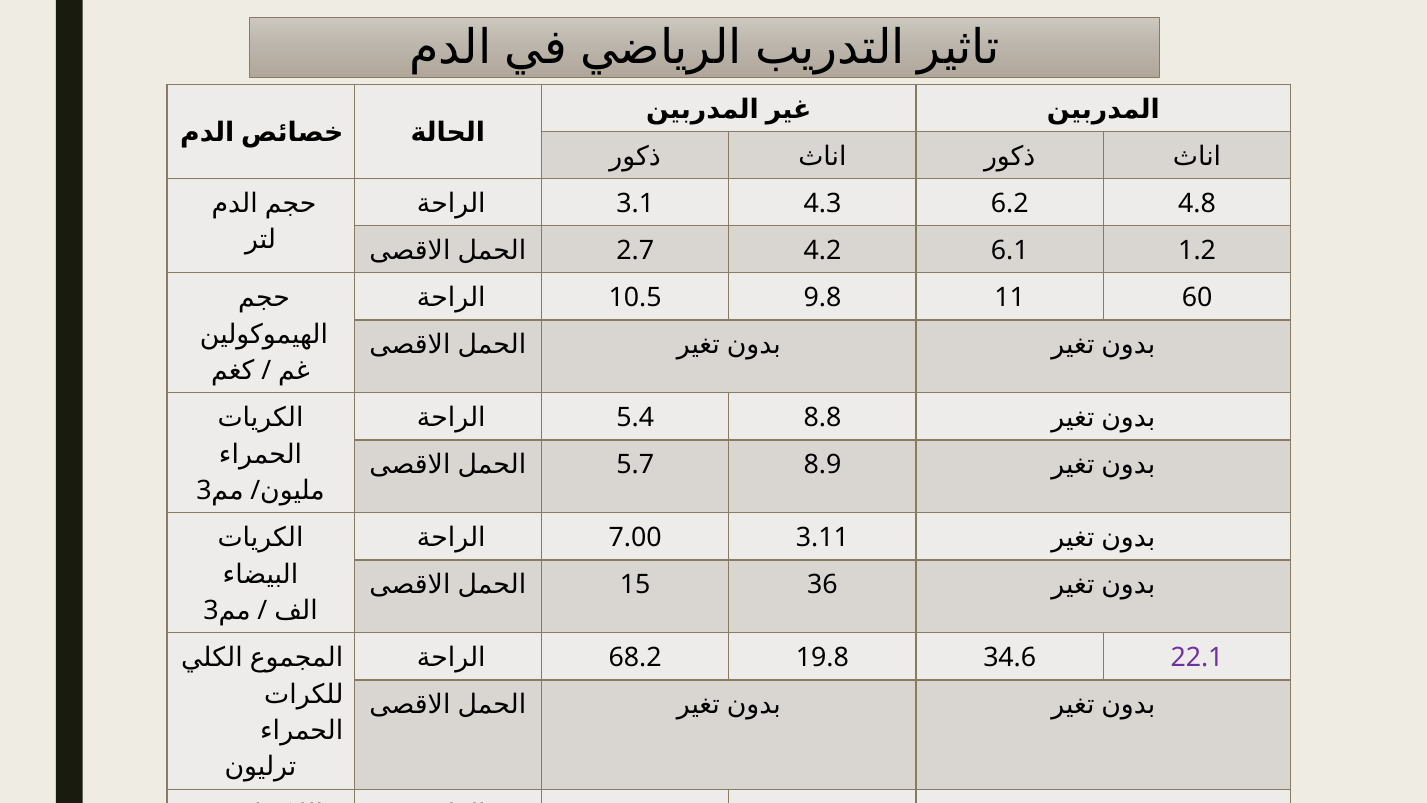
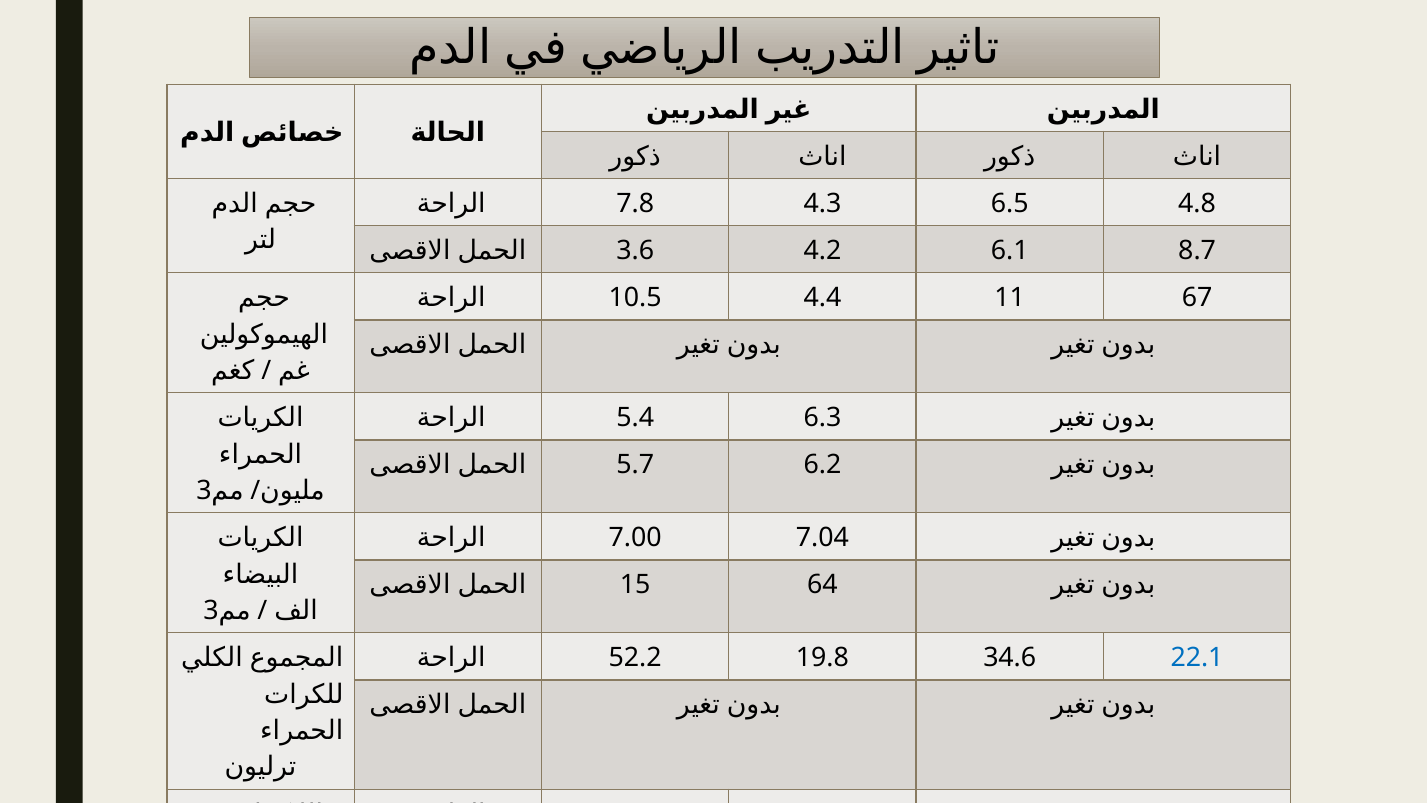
3.1: 3.1 -> 7.8
6.2: 6.2 -> 6.5
2.7: 2.7 -> 3.6
1.2: 1.2 -> 8.7
9.8: 9.8 -> 4.4
60: 60 -> 67
8.8: 8.8 -> 6.3
8.9: 8.9 -> 6.2
3.11: 3.11 -> 7.04
36: 36 -> 64
68.2: 68.2 -> 52.2
22.1 colour: purple -> blue
